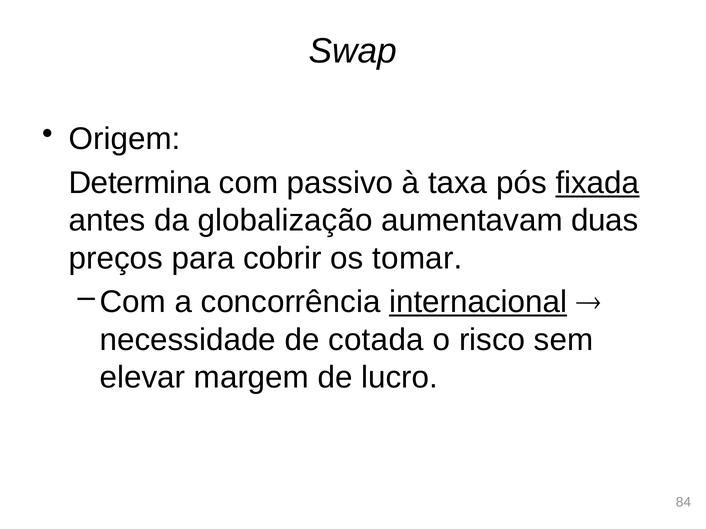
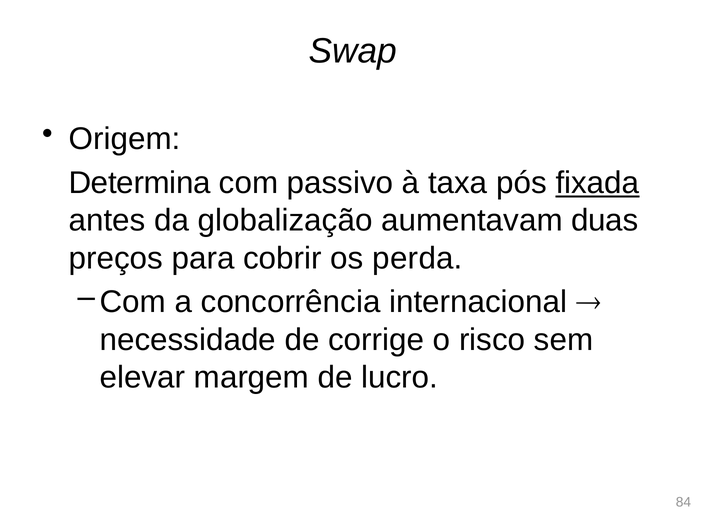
tomar: tomar -> perda
internacional underline: present -> none
cotada: cotada -> corrige
